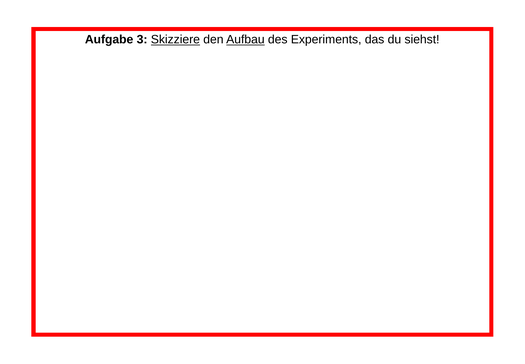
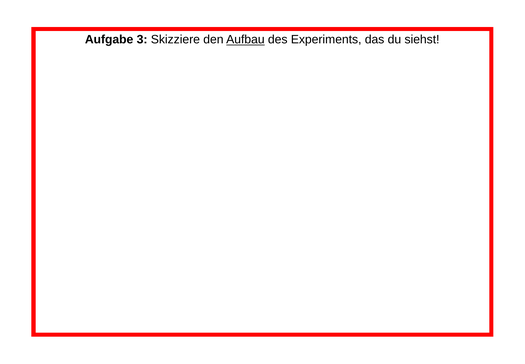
Skizziere underline: present -> none
